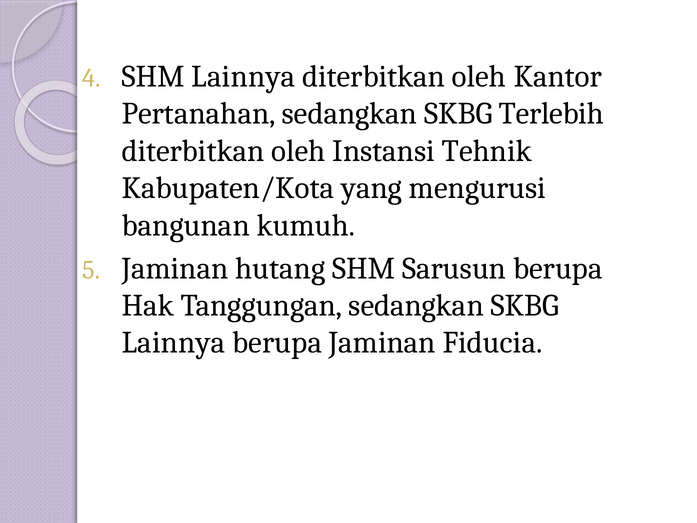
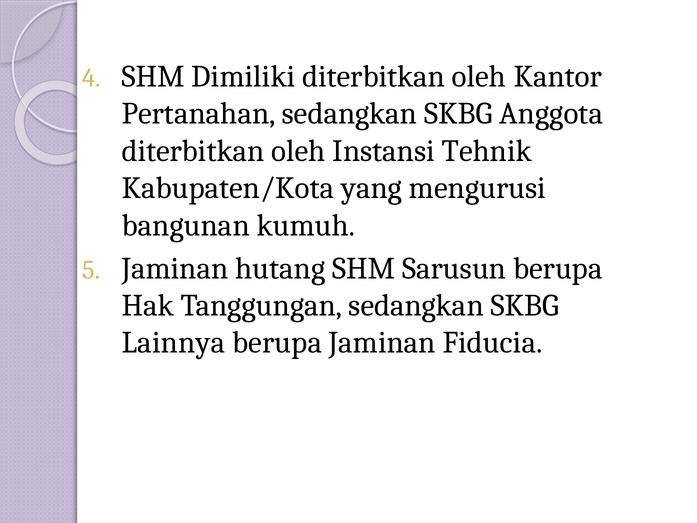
SHM Lainnya: Lainnya -> Dimiliki
Terlebih: Terlebih -> Anggota
